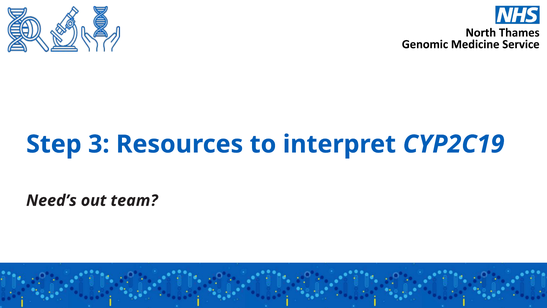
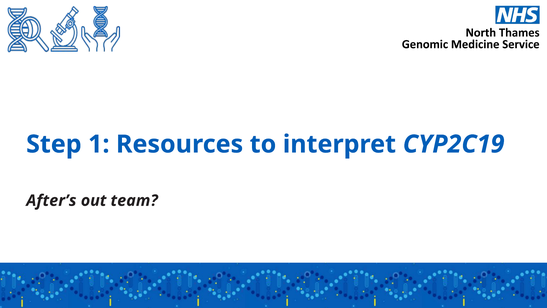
3: 3 -> 1
Need’s: Need’s -> After’s
